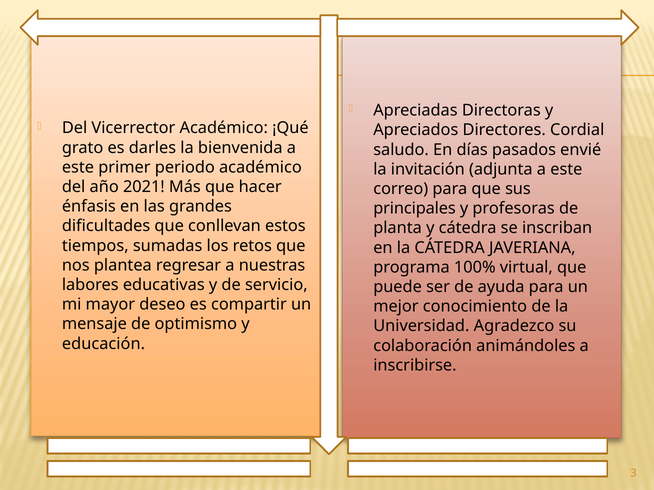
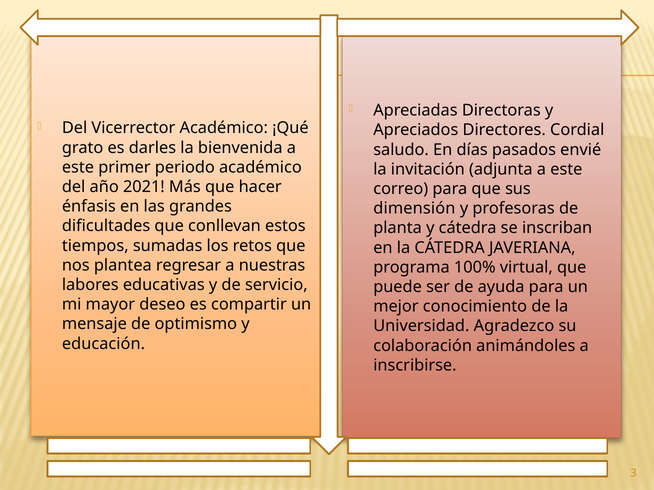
principales: principales -> dimensión
